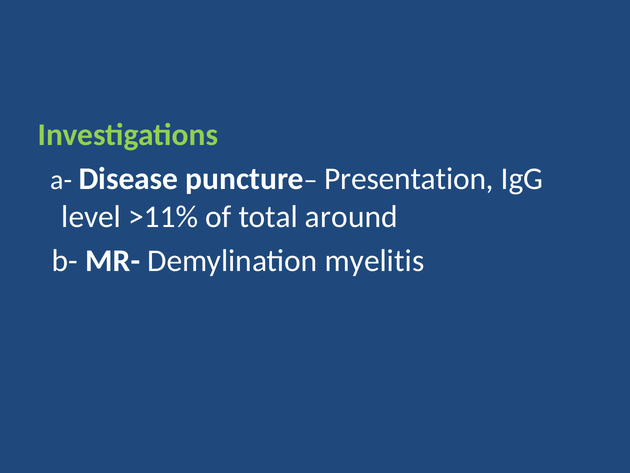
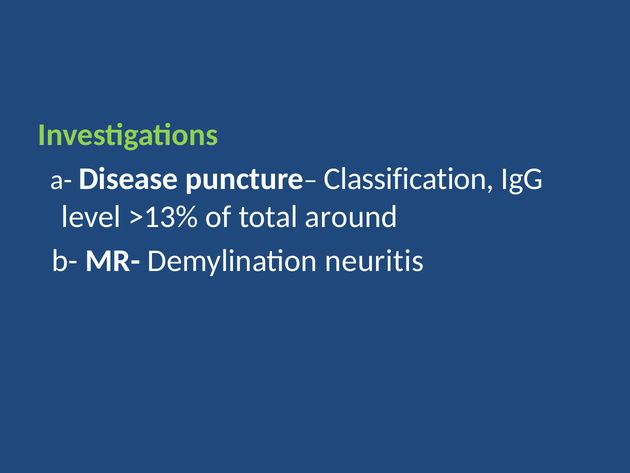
Presentation: Presentation -> Classification
>11%: >11% -> >13%
myelitis: myelitis -> neuritis
